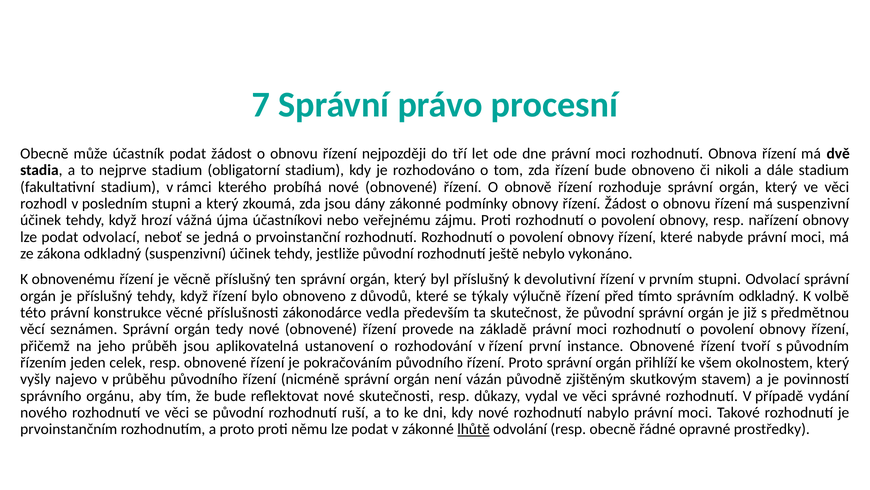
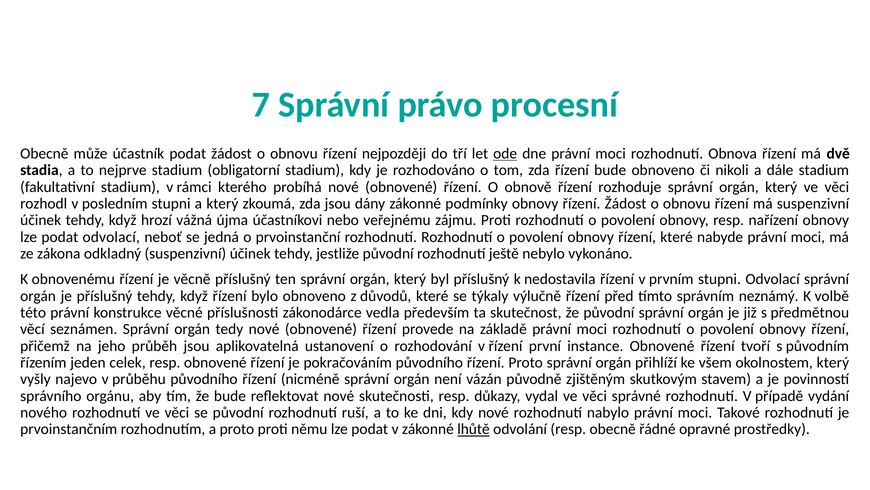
ode underline: none -> present
devolutivní: devolutivní -> nedostavila
správním odkladný: odkladný -> neznámý
